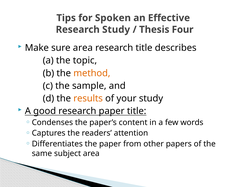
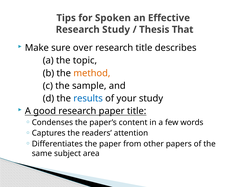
Four: Four -> That
sure area: area -> over
results colour: orange -> blue
